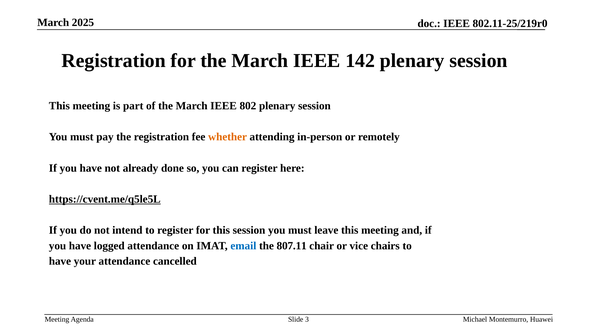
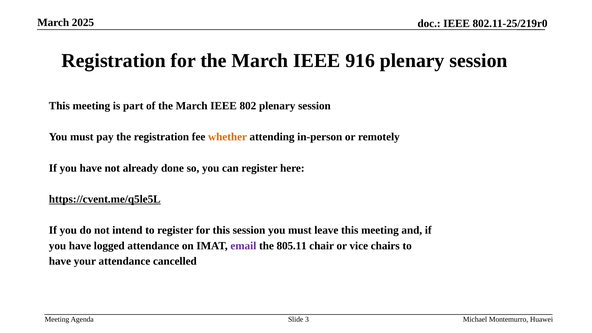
142: 142 -> 916
email colour: blue -> purple
807.11: 807.11 -> 805.11
